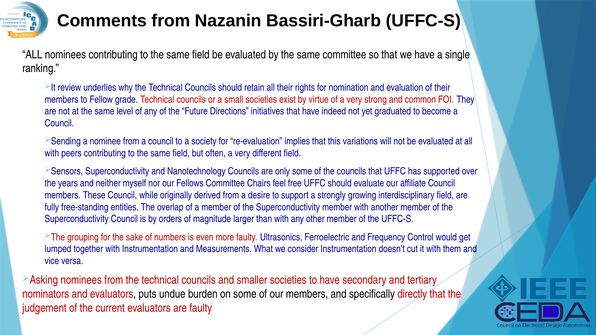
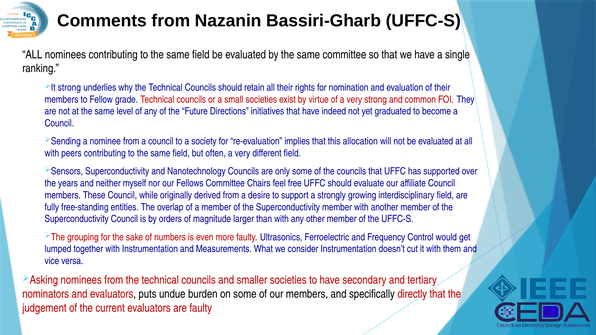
review at (69, 88): review -> strong
variations: variations -> allocation
